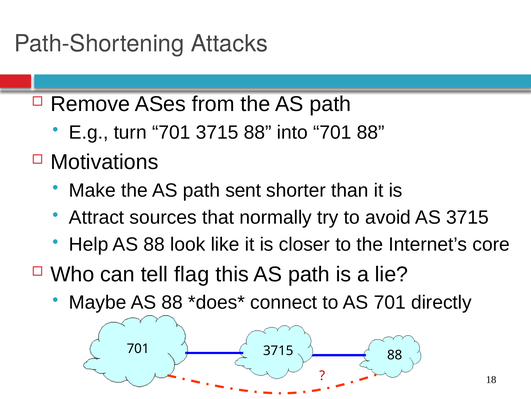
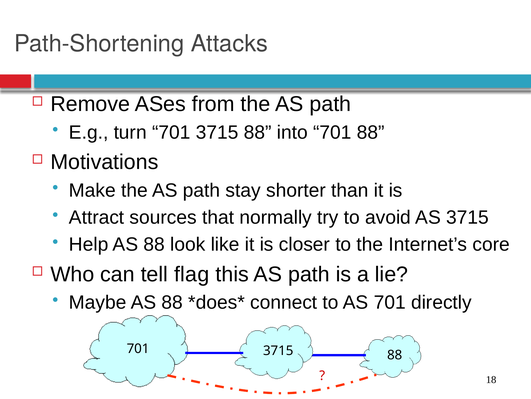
sent: sent -> stay
